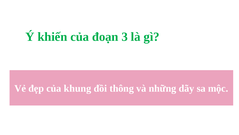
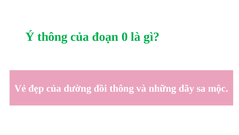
Ý khiến: khiến -> thông
3: 3 -> 0
khung: khung -> dường
